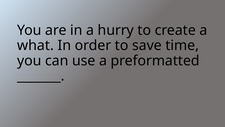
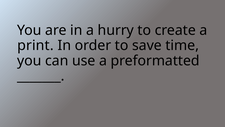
what: what -> print
